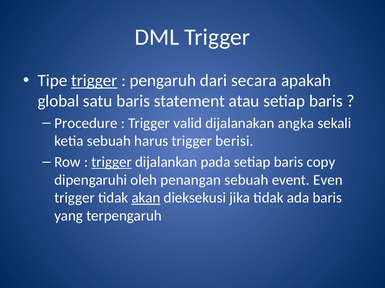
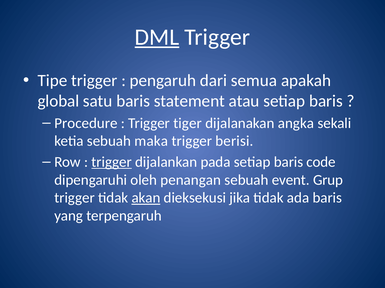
DML underline: none -> present
trigger at (94, 81) underline: present -> none
secara: secara -> semua
valid: valid -> tiger
harus: harus -> maka
copy: copy -> code
Even: Even -> Grup
